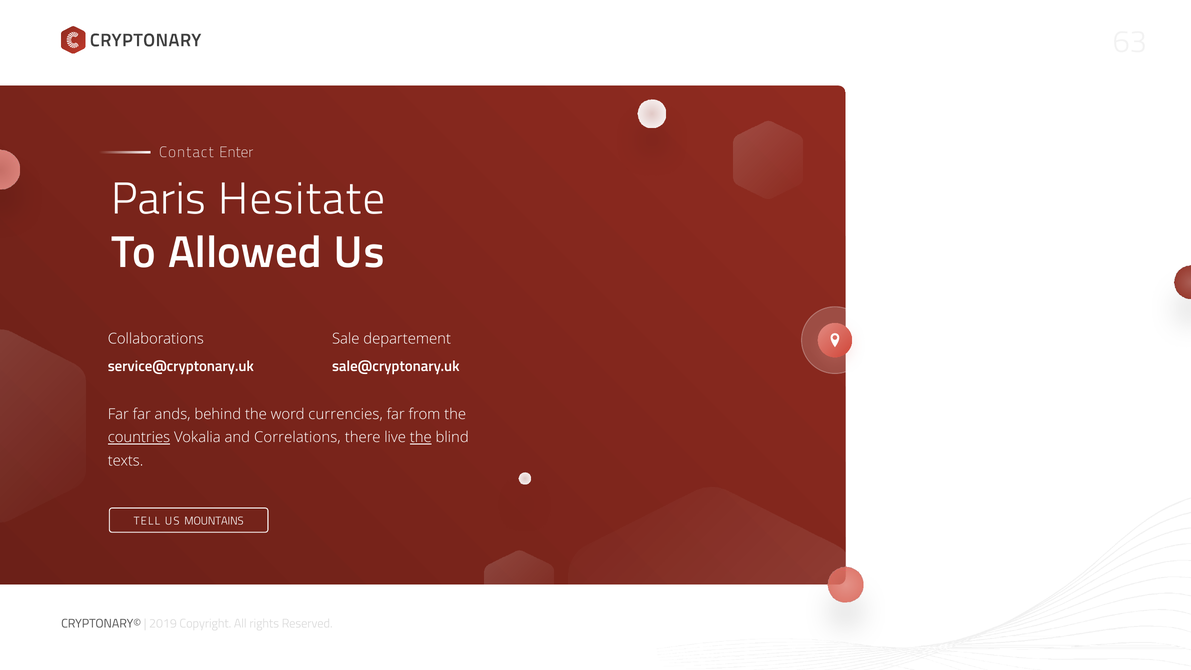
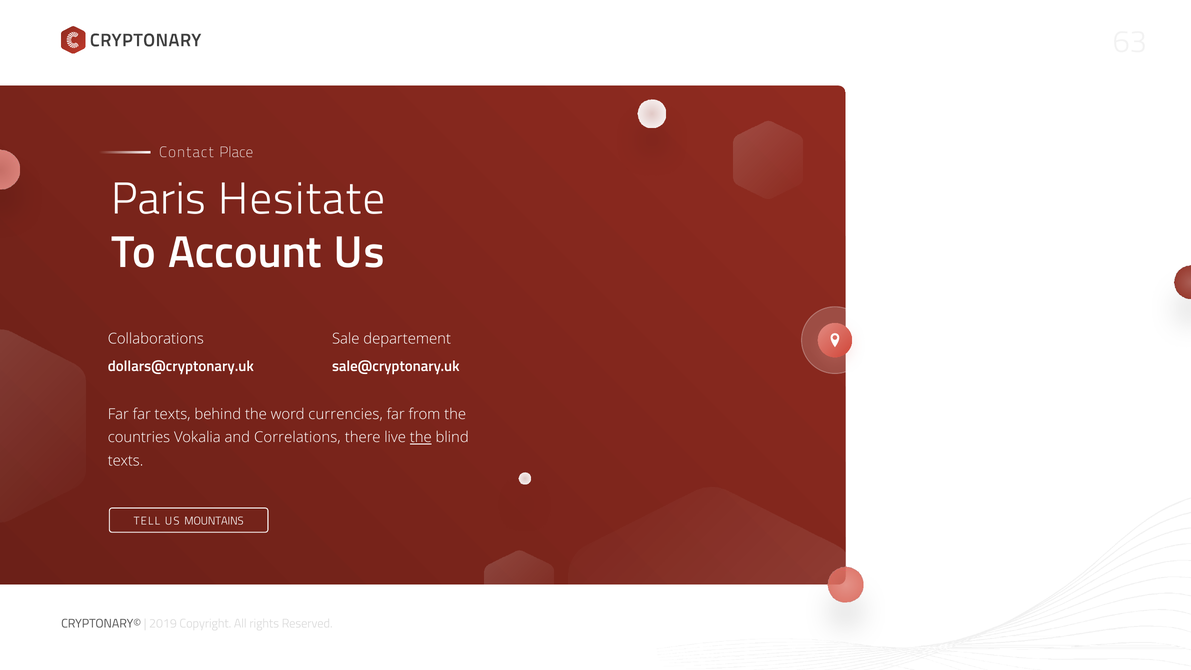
Enter: Enter -> Place
Allowed: Allowed -> Account
service@cryptonary.uk: service@cryptonary.uk -> dollars@cryptonary.uk
far ands: ands -> texts
countries underline: present -> none
